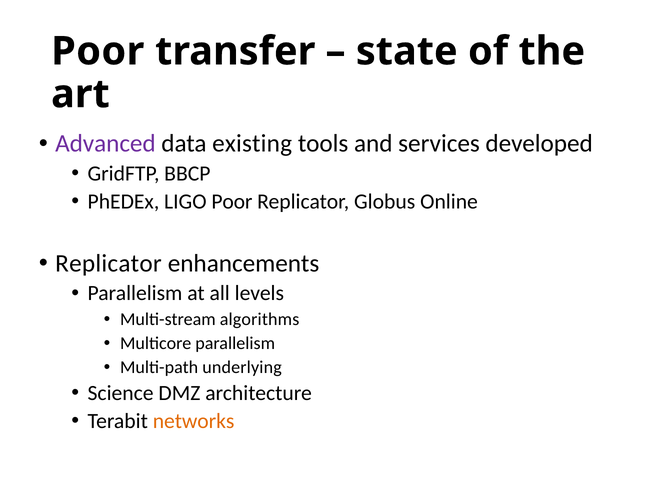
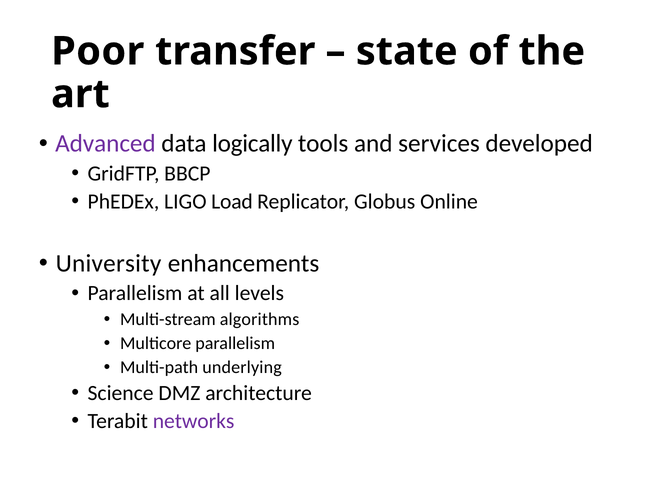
existing: existing -> logically
LIGO Poor: Poor -> Load
Replicator at (108, 263): Replicator -> University
networks colour: orange -> purple
